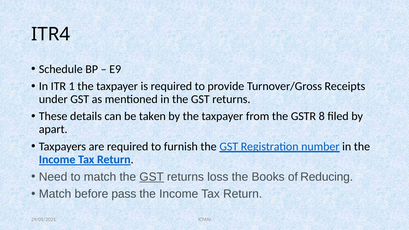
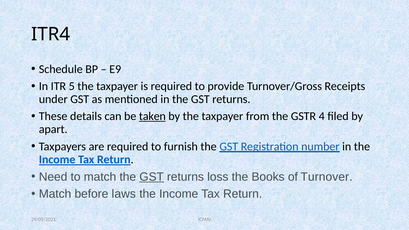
1: 1 -> 5
taken underline: none -> present
8: 8 -> 4
Reducing: Reducing -> Turnover
pass: pass -> laws
